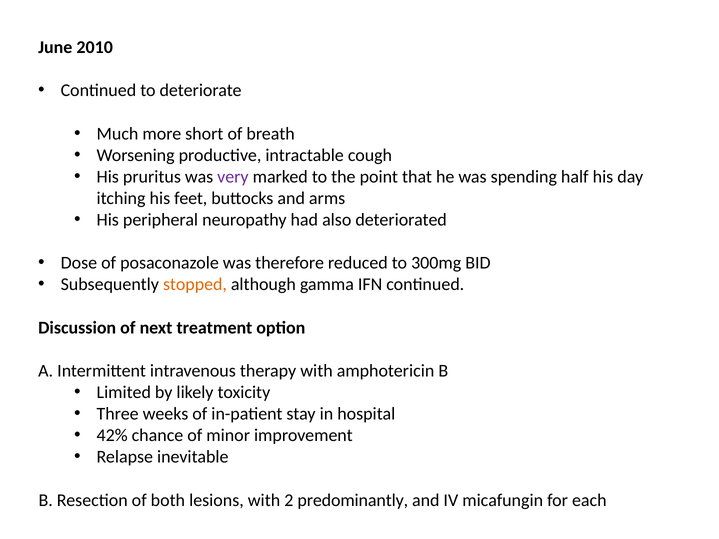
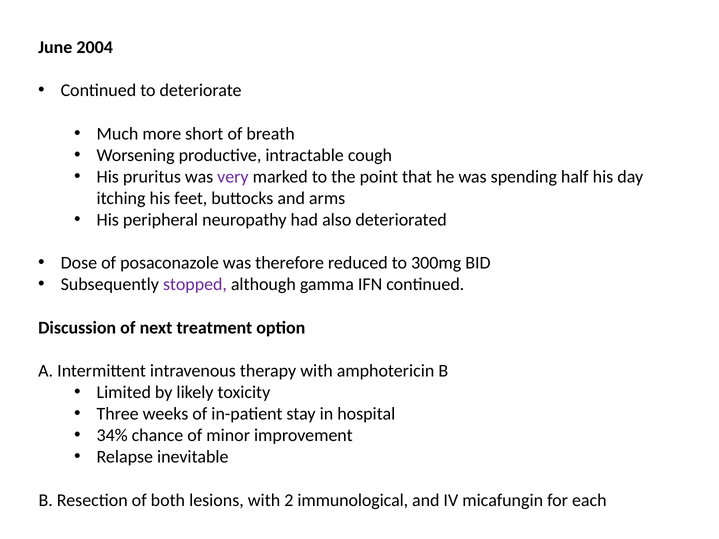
2010: 2010 -> 2004
stopped colour: orange -> purple
42%: 42% -> 34%
predominantly: predominantly -> immunological
